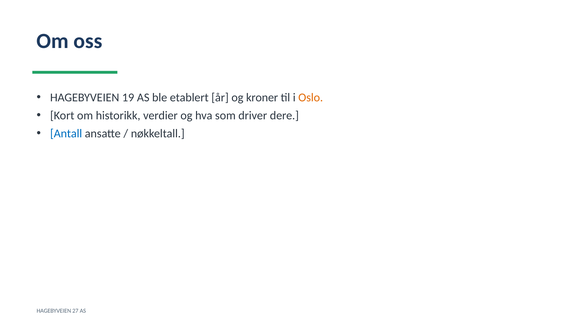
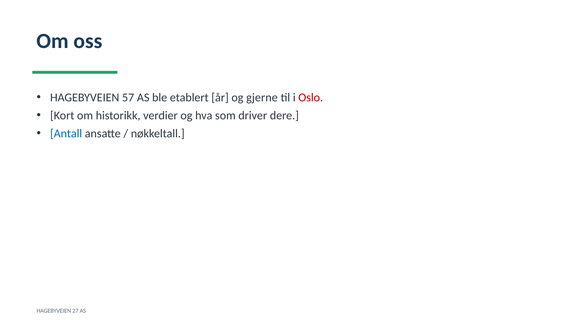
19: 19 -> 57
kroner: kroner -> gjerne
Oslo colour: orange -> red
